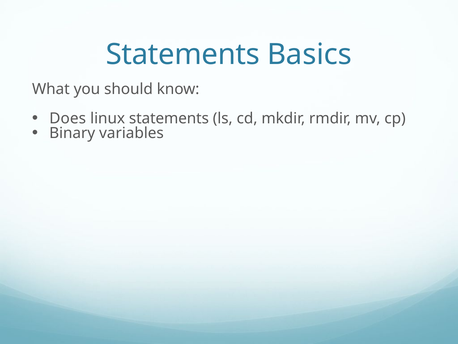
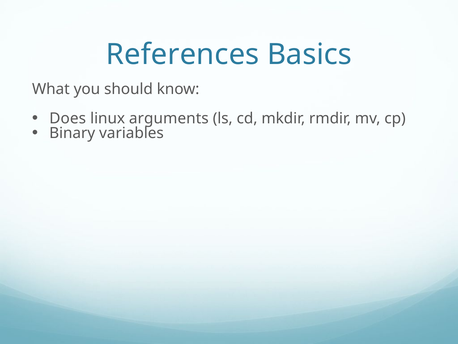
Statements at (183, 55): Statements -> References
linux statements: statements -> arguments
